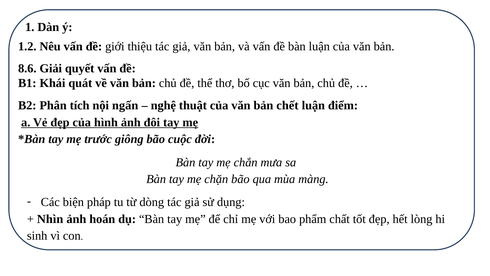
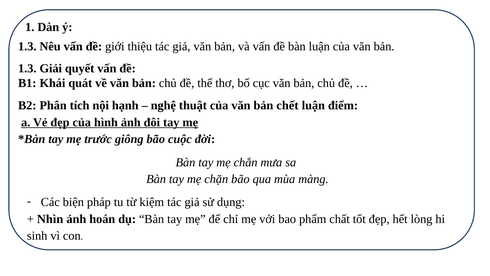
1.2 at (27, 46): 1.2 -> 1.3
8.6 at (27, 68): 8.6 -> 1.3
ngấn: ngấn -> hạnh
dòng: dòng -> kiệm
